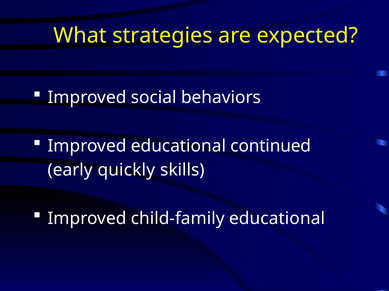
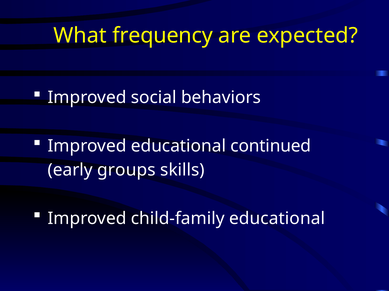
strategies: strategies -> frequency
quickly: quickly -> groups
